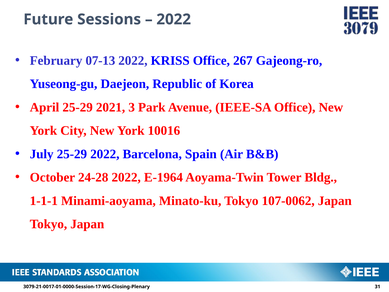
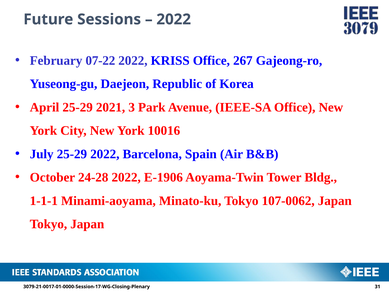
07-13: 07-13 -> 07-22
E-1964: E-1964 -> E-1906
